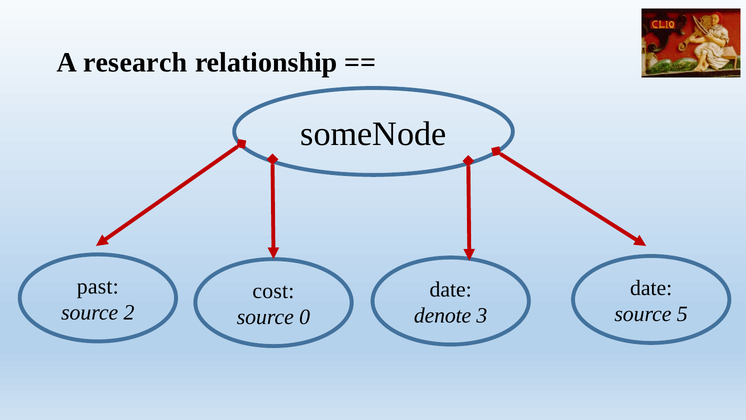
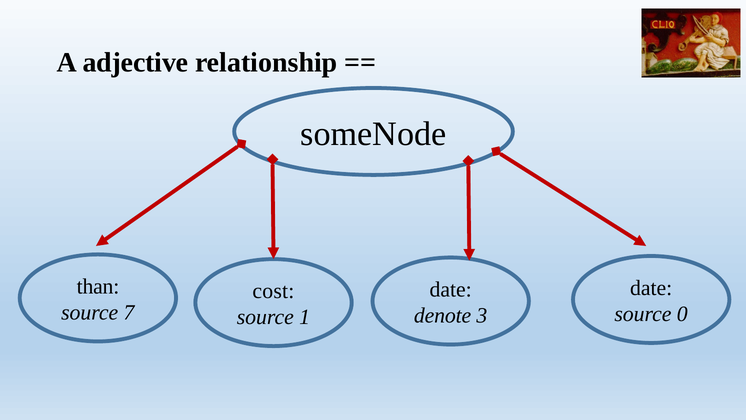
research: research -> adjective
past: past -> than
2: 2 -> 7
5: 5 -> 0
0: 0 -> 1
